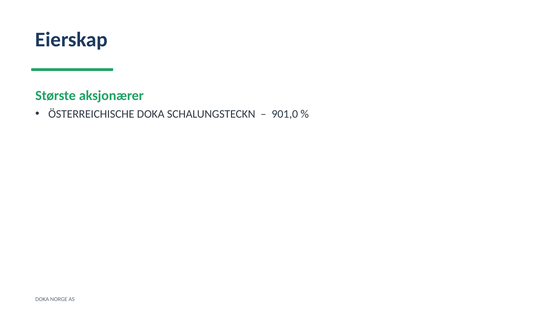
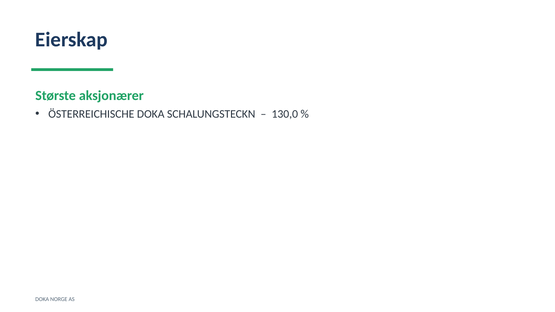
901,0: 901,0 -> 130,0
